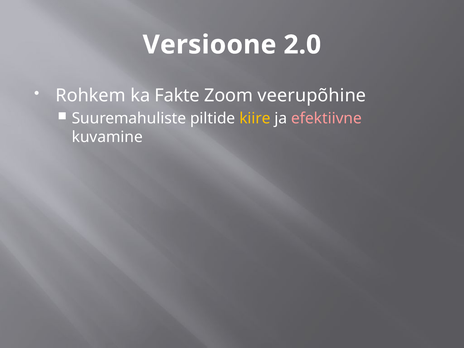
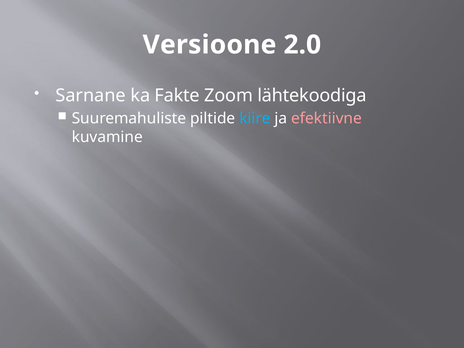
Rohkem: Rohkem -> Sarnane
veerupõhine: veerupõhine -> lähtekoodiga
kiire colour: yellow -> light blue
